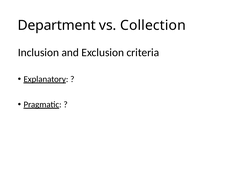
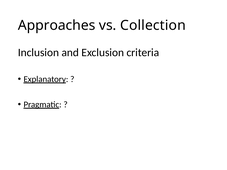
Department: Department -> Approaches
